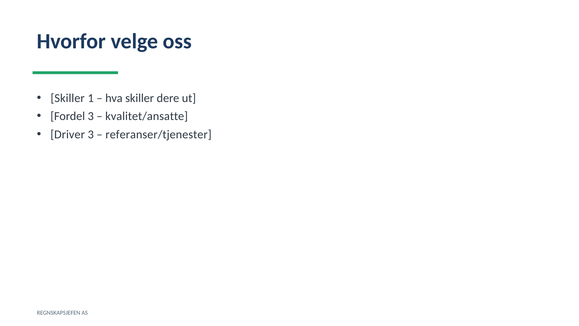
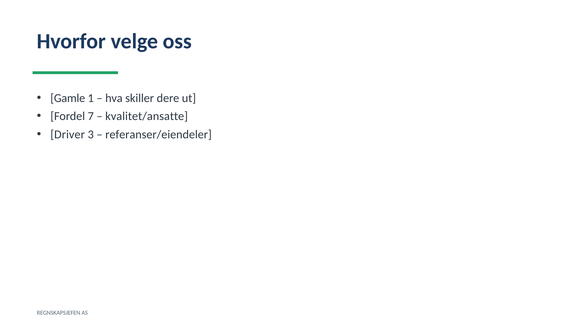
Skiller at (68, 98): Skiller -> Gamle
Fordel 3: 3 -> 7
referanser/tjenester: referanser/tjenester -> referanser/eiendeler
